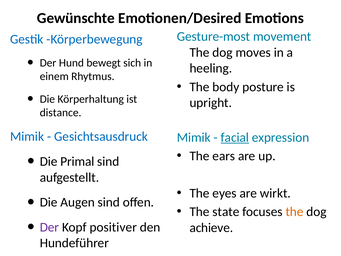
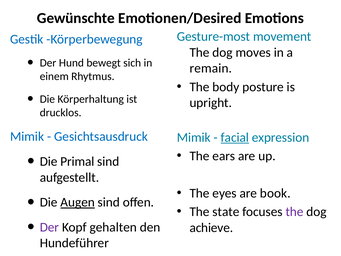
heeling: heeling -> remain
distance: distance -> drucklos
wirkt: wirkt -> book
Augen underline: none -> present
the at (295, 212) colour: orange -> purple
positiver: positiver -> gehalten
